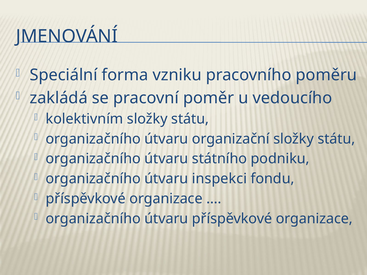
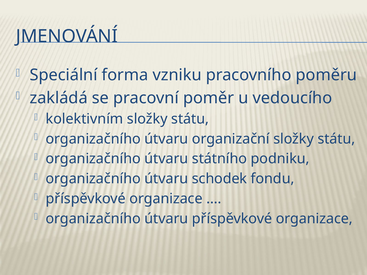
inspekci: inspekci -> schodek
